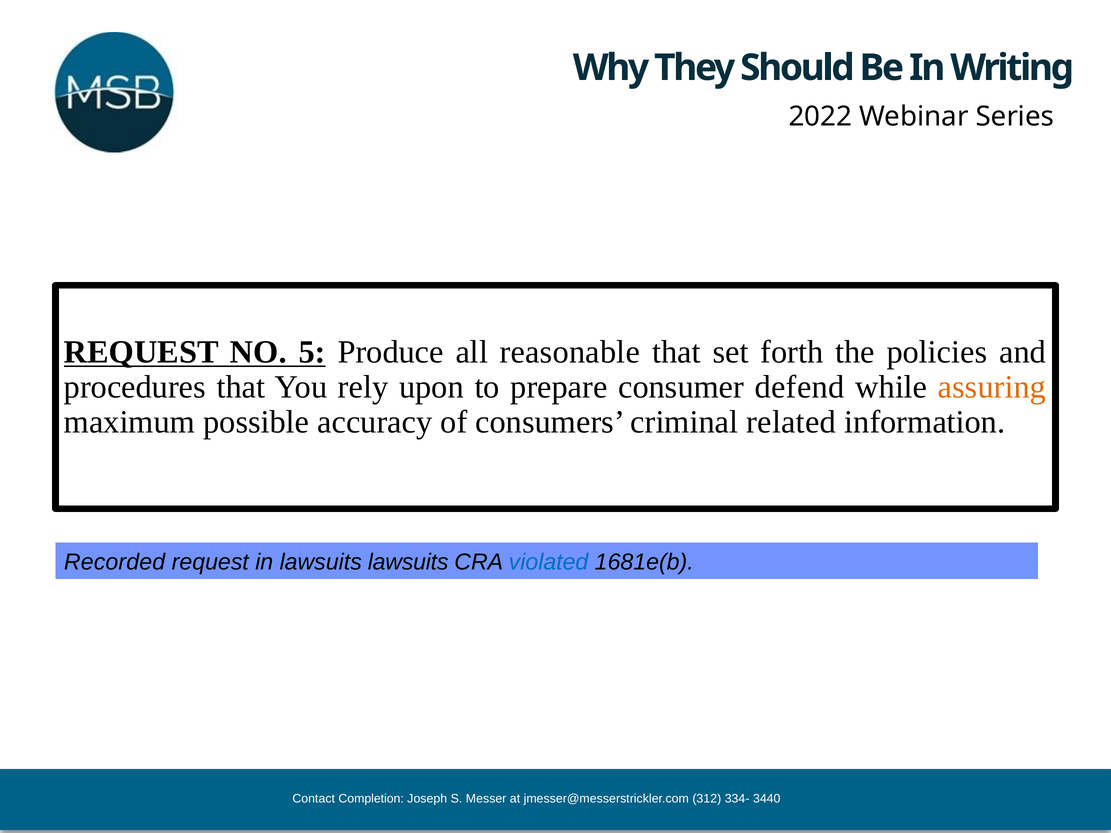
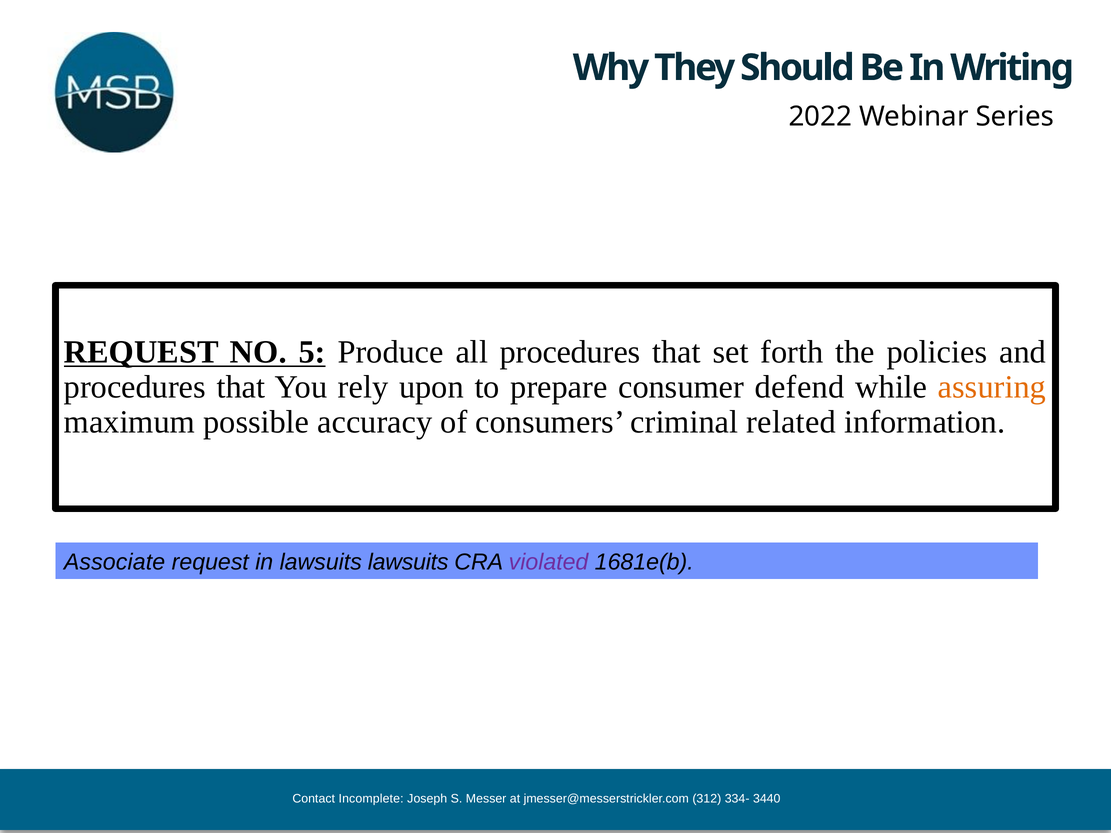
all reasonable: reasonable -> procedures
Recorded: Recorded -> Associate
violated colour: blue -> purple
Completion: Completion -> Incomplete
